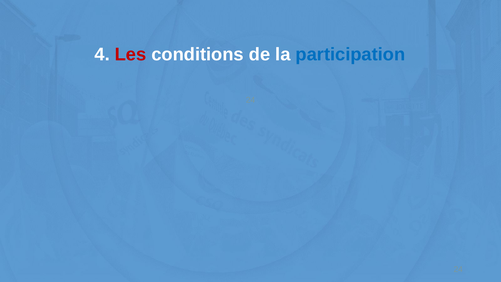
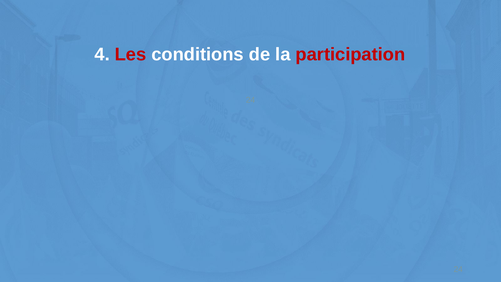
participation colour: blue -> red
